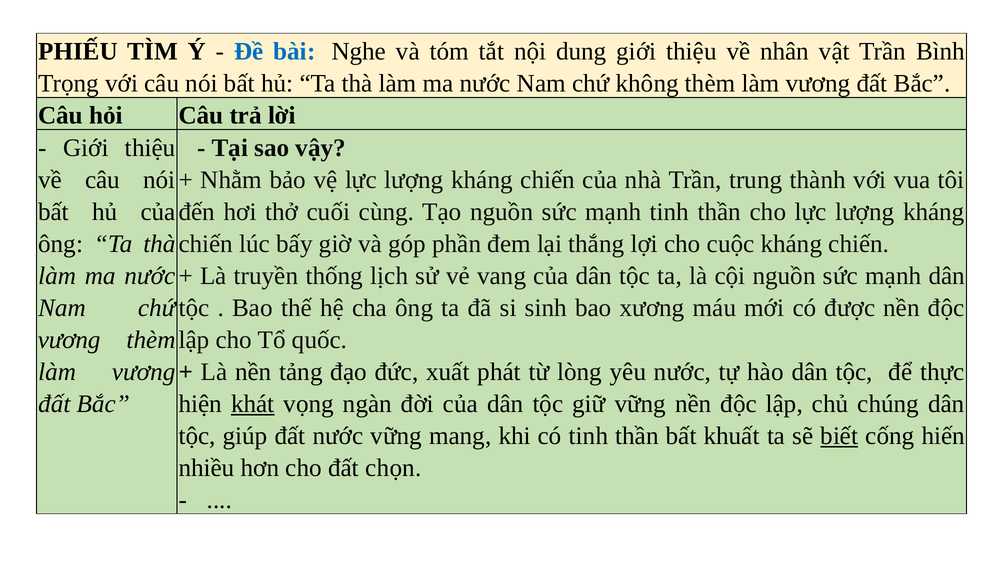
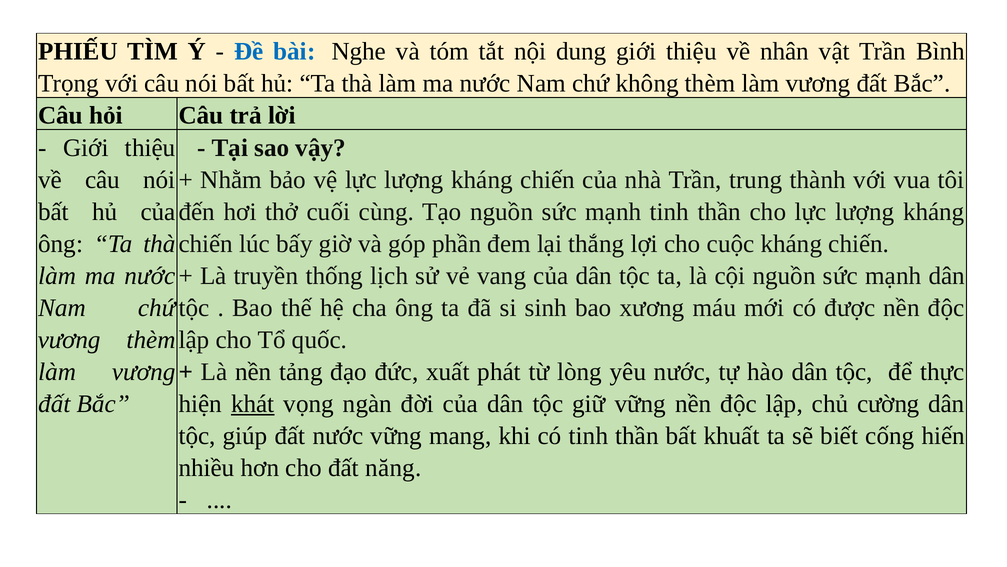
chúng: chúng -> cường
biết underline: present -> none
chọn: chọn -> năng
